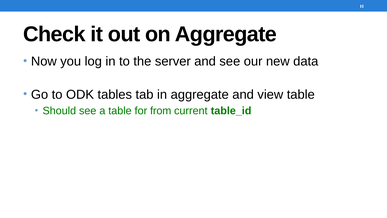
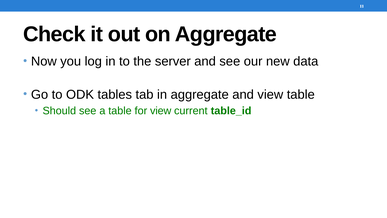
for from: from -> view
